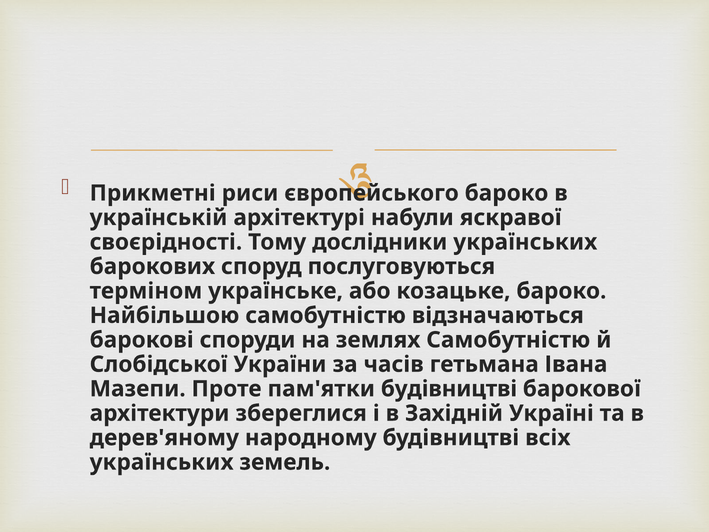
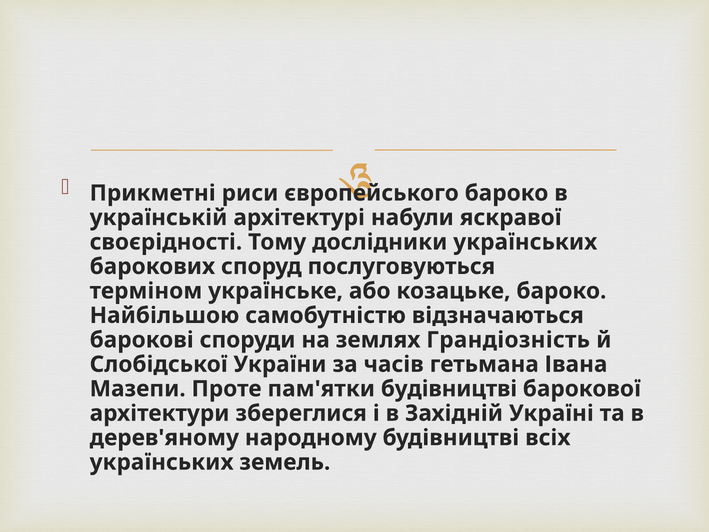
землях Самобутністю: Самобутністю -> Грандіозність
